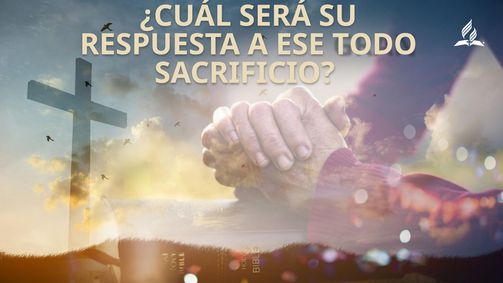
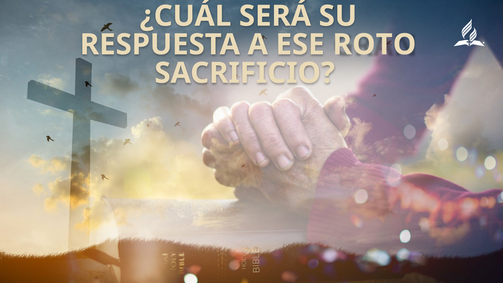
TODO: TODO -> ROTO
